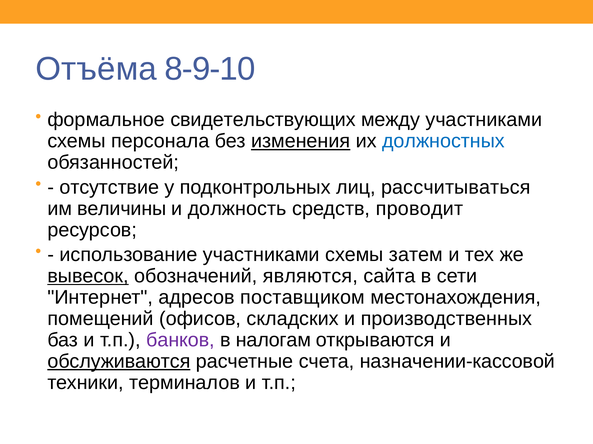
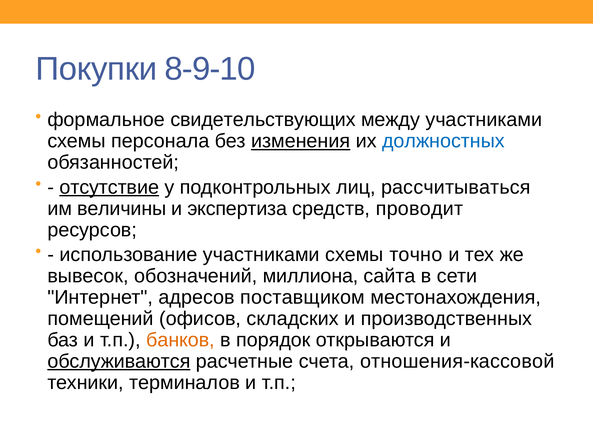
Отъёма: Отъёма -> Покупки
отсутствие underline: none -> present
должность: должность -> экспертиза
затем: затем -> точно
вывесок underline: present -> none
являются: являются -> миллиона
банков colour: purple -> orange
налогам: налогам -> порядок
назначении-кассовой: назначении-кассовой -> отношения-кассовой
